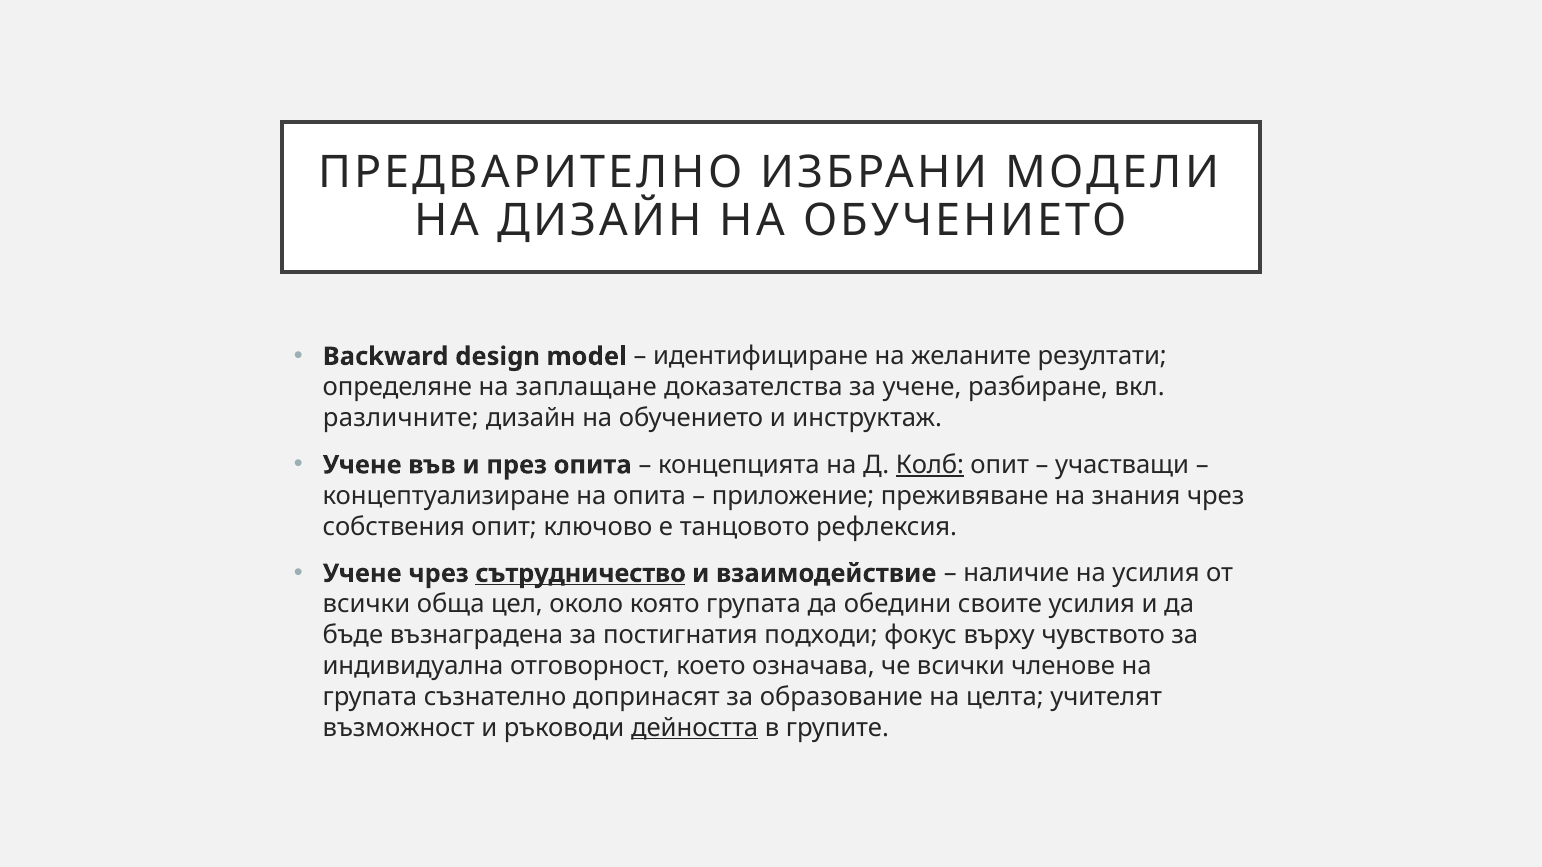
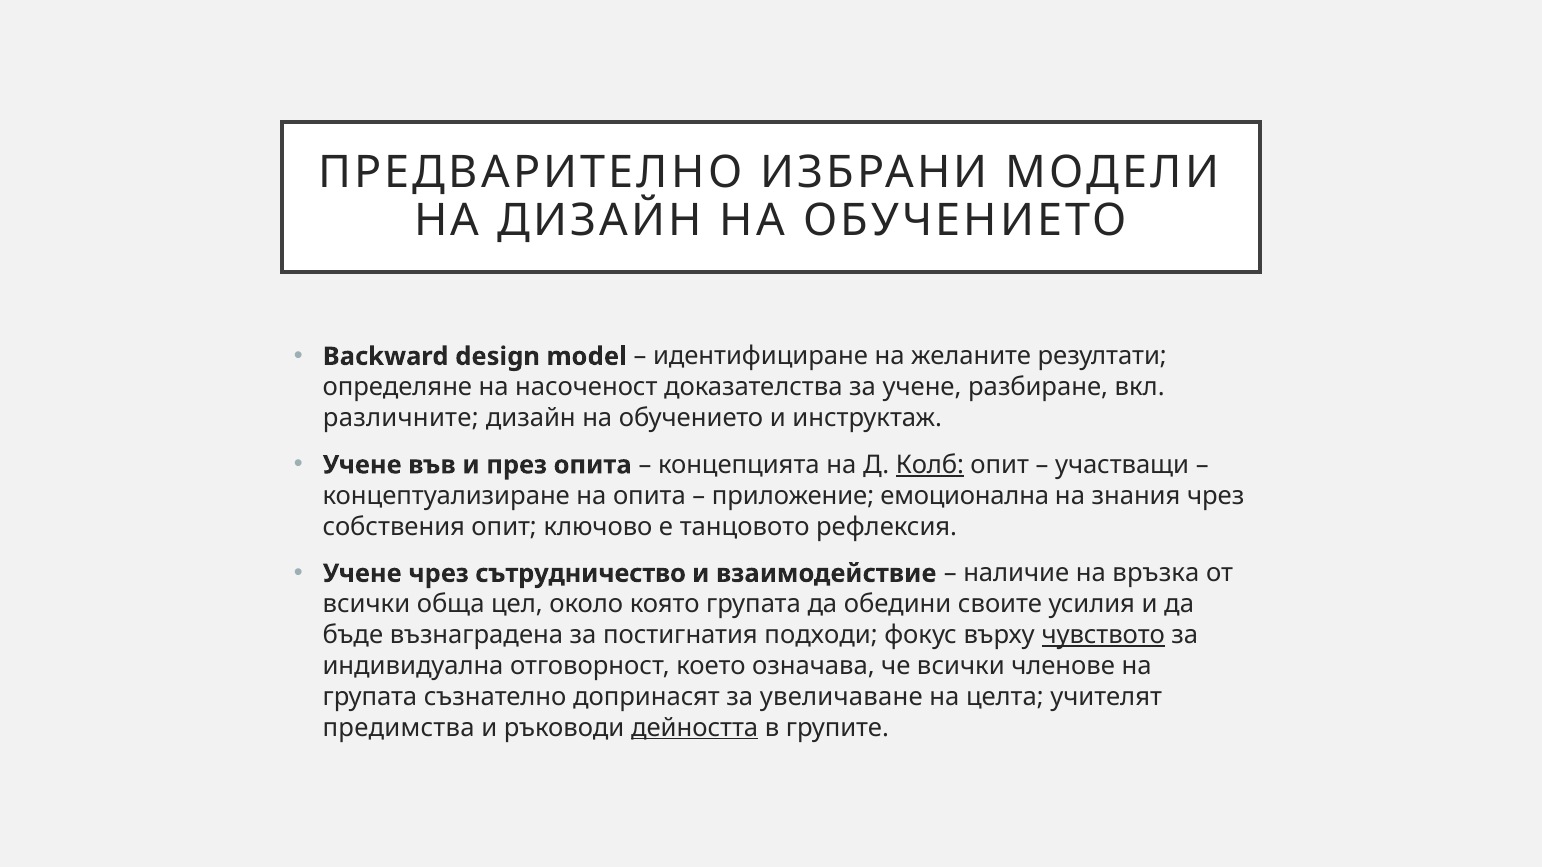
заплащане: заплащане -> насоченост
преживяване: преживяване -> емоционална
сътрудничество underline: present -> none
на усилия: усилия -> връзка
чувството underline: none -> present
образование: образование -> увеличаване
възможност: възможност -> предимства
